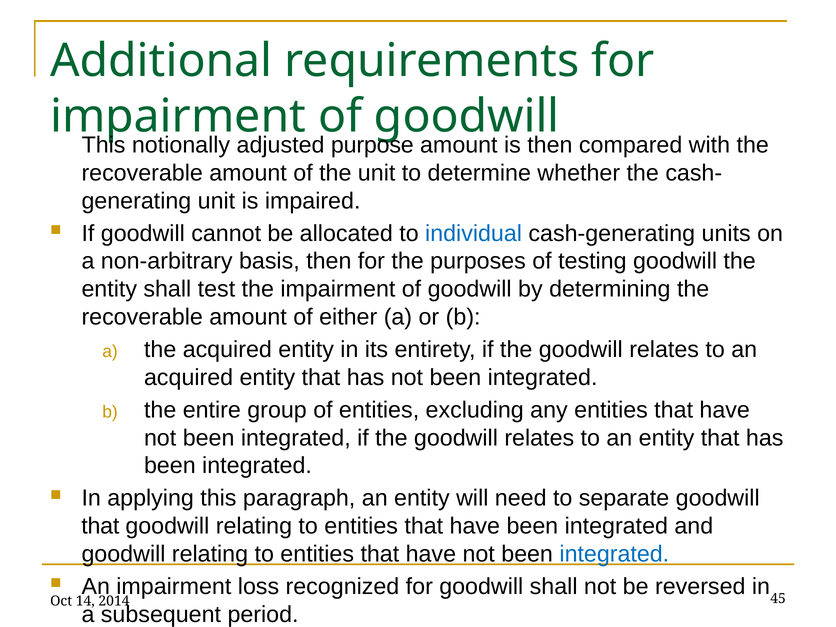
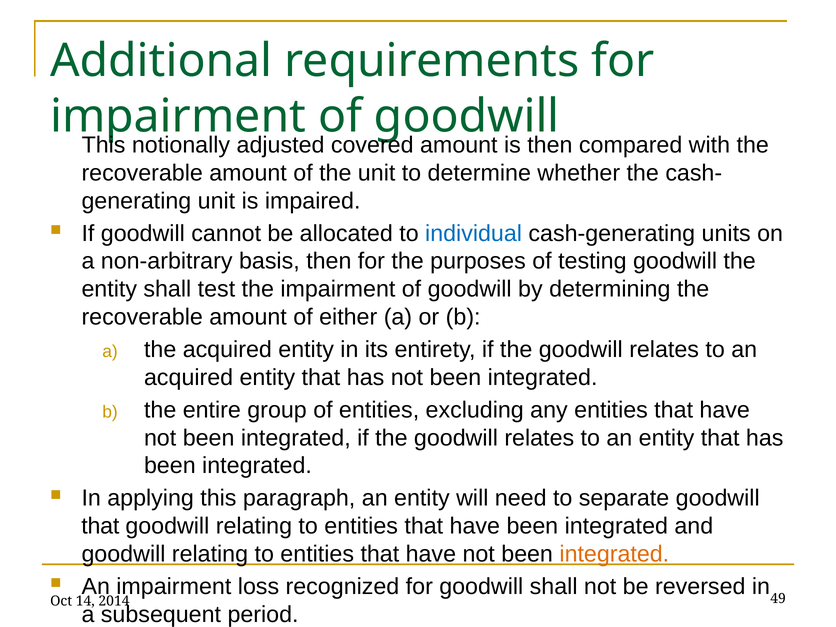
purpose: purpose -> covered
integrated at (614, 554) colour: blue -> orange
45: 45 -> 49
